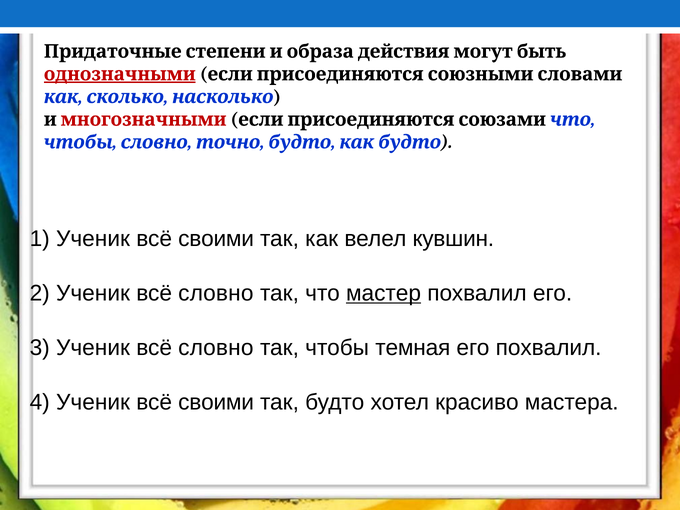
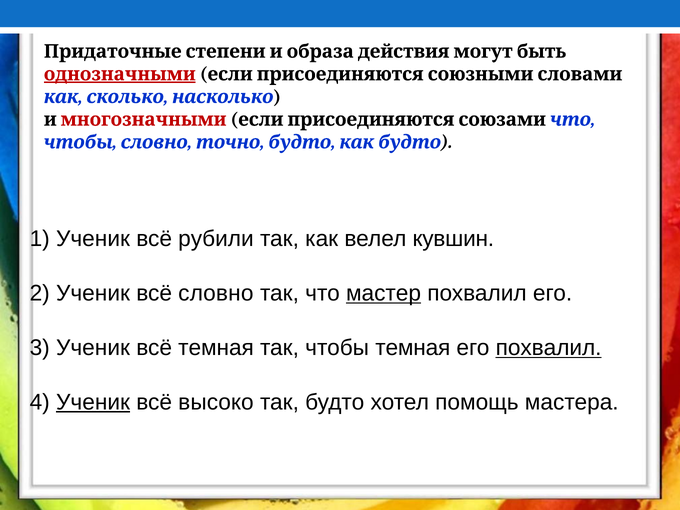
1 Ученик всё своими: своими -> рубили
3 Ученик всё словно: словно -> темная
похвалил at (549, 348) underline: none -> present
Ученик at (93, 402) underline: none -> present
своими at (216, 402): своими -> высоко
красиво: красиво -> помощь
